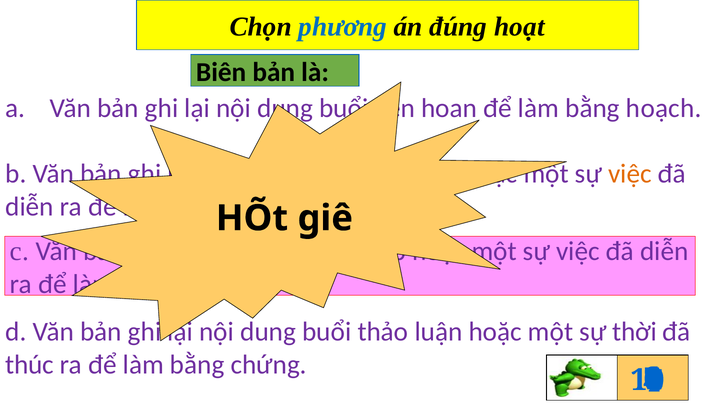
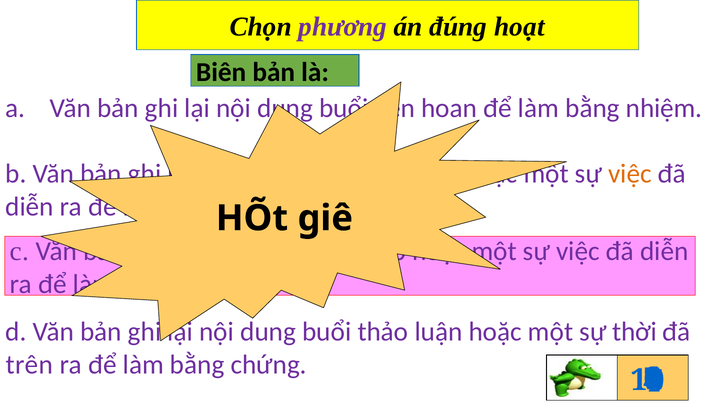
phương colour: blue -> purple
hoạch: hoạch -> nhiệm
thúc: thúc -> trên
